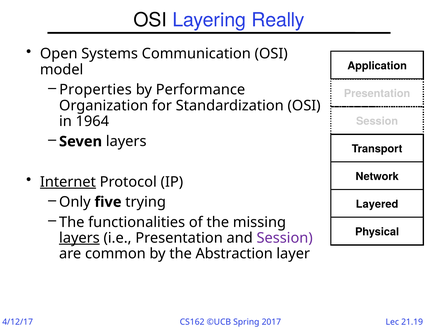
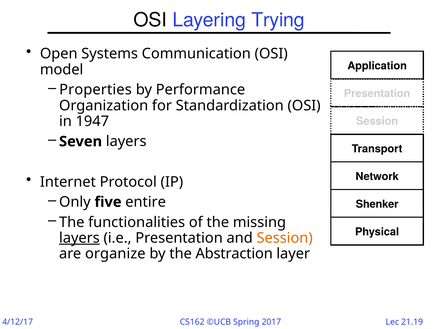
Really: Really -> Trying
1964: 1964 -> 1947
Internet underline: present -> none
trying: trying -> entire
Layered: Layered -> Shenker
Session at (285, 238) colour: purple -> orange
common: common -> organize
